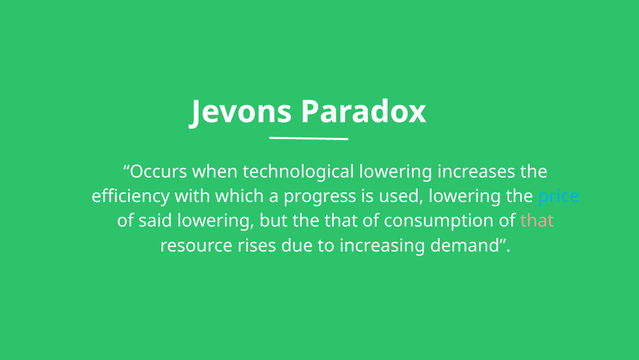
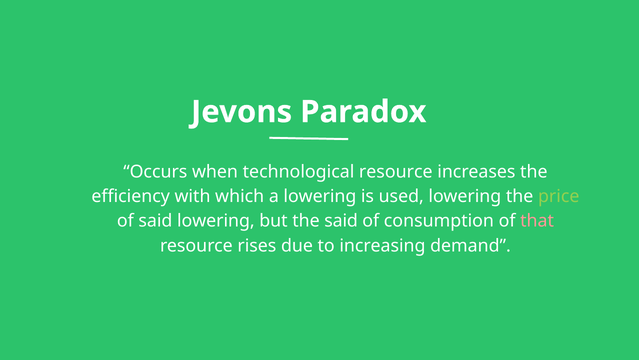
technological lowering: lowering -> resource
a progress: progress -> lowering
price colour: light blue -> light green
the that: that -> said
